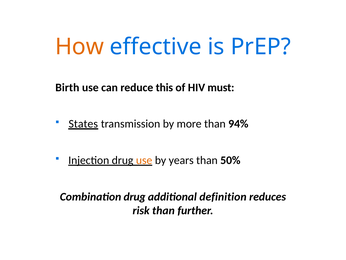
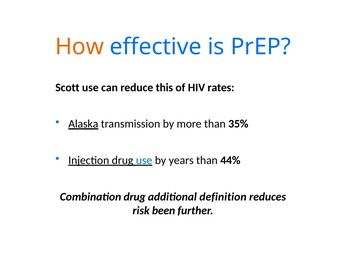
Birth: Birth -> Scott
must: must -> rates
States: States -> Alaska
94%: 94% -> 35%
use at (144, 160) colour: orange -> blue
50%: 50% -> 44%
risk than: than -> been
